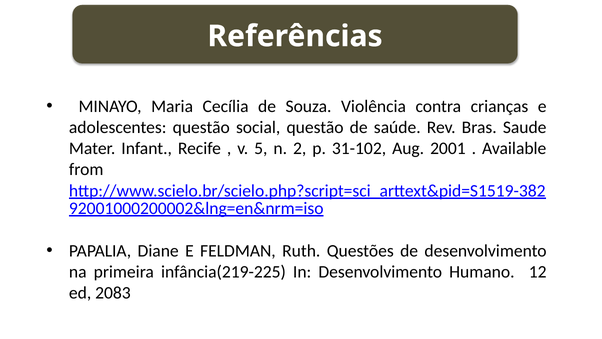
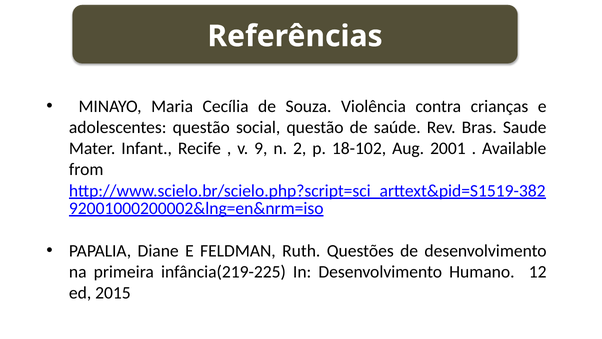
5: 5 -> 9
31-102: 31-102 -> 18-102
2083: 2083 -> 2015
